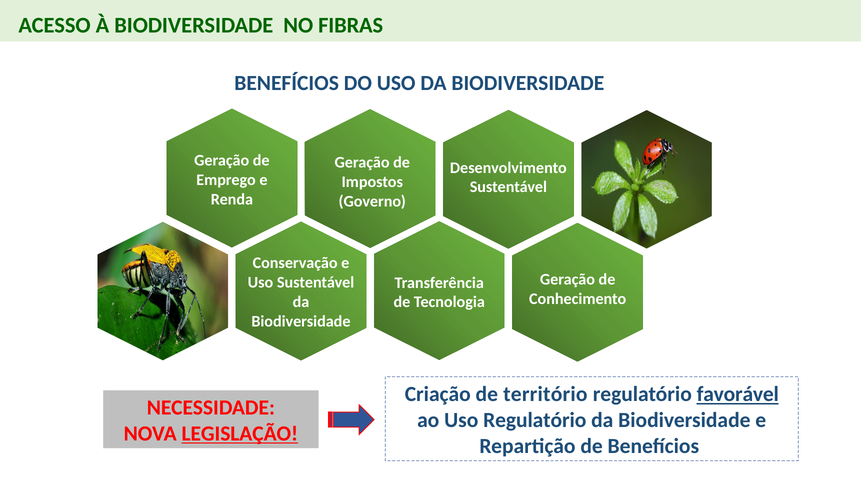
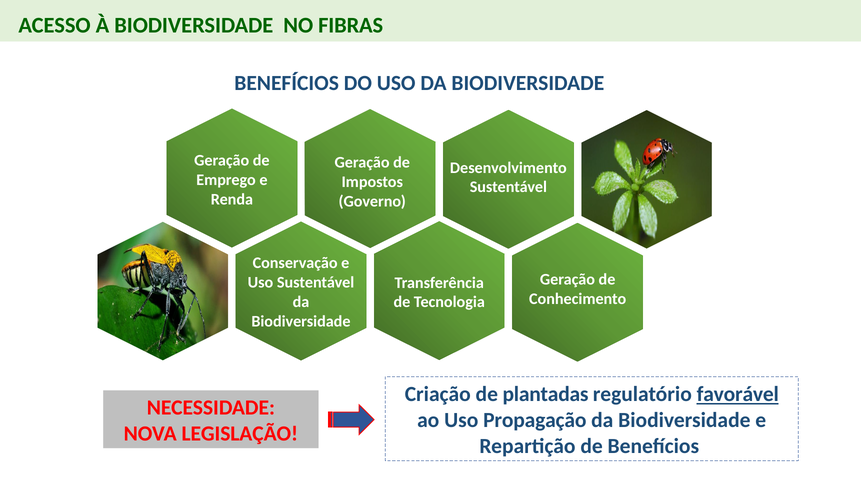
território: território -> plantadas
Uso Regulatório: Regulatório -> Propagação
LEGISLAÇÃO underline: present -> none
